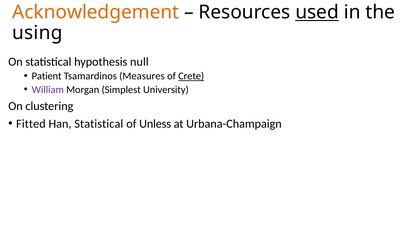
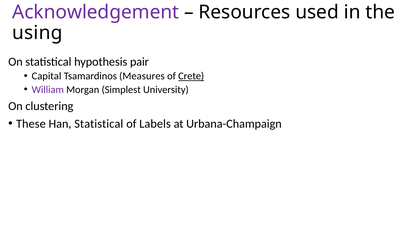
Acknowledgement colour: orange -> purple
used underline: present -> none
null: null -> pair
Patient: Patient -> Capital
Fitted: Fitted -> These
Unless: Unless -> Labels
